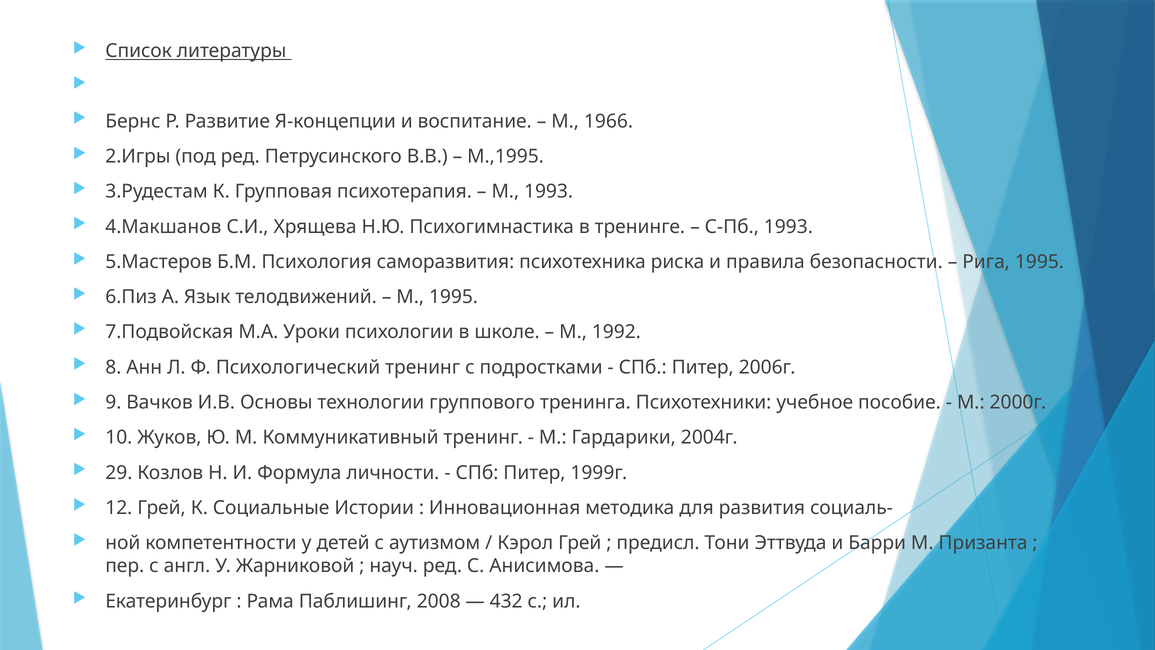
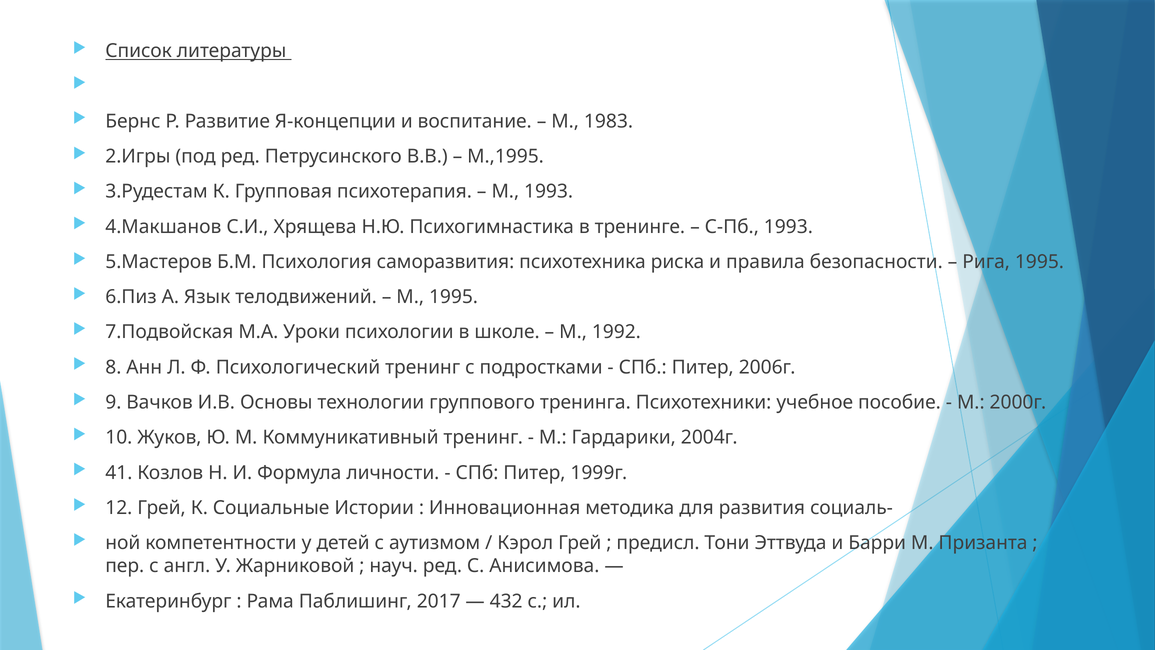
1966: 1966 -> 1983
29: 29 -> 41
2008: 2008 -> 2017
